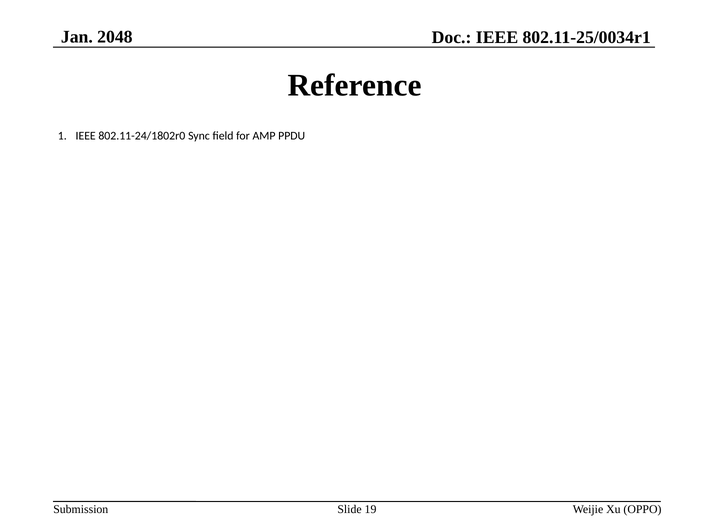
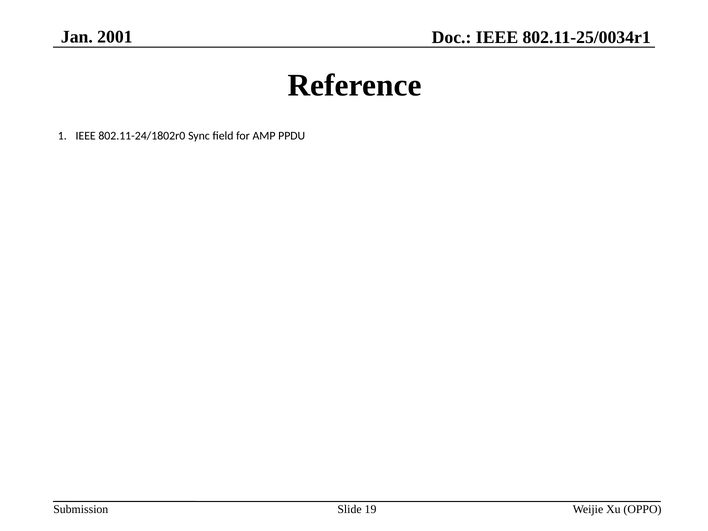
2048: 2048 -> 2001
